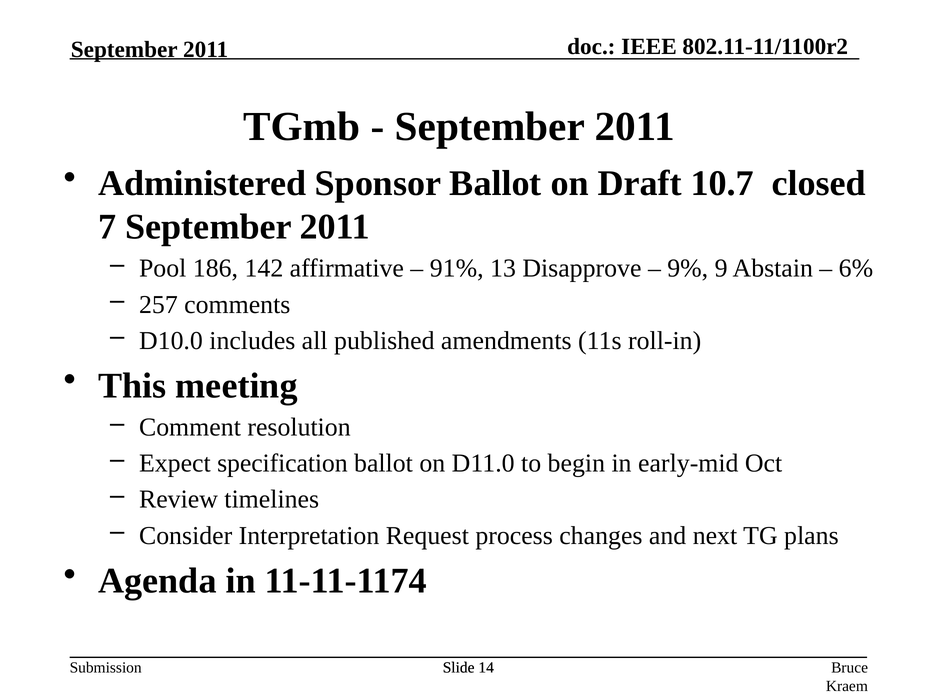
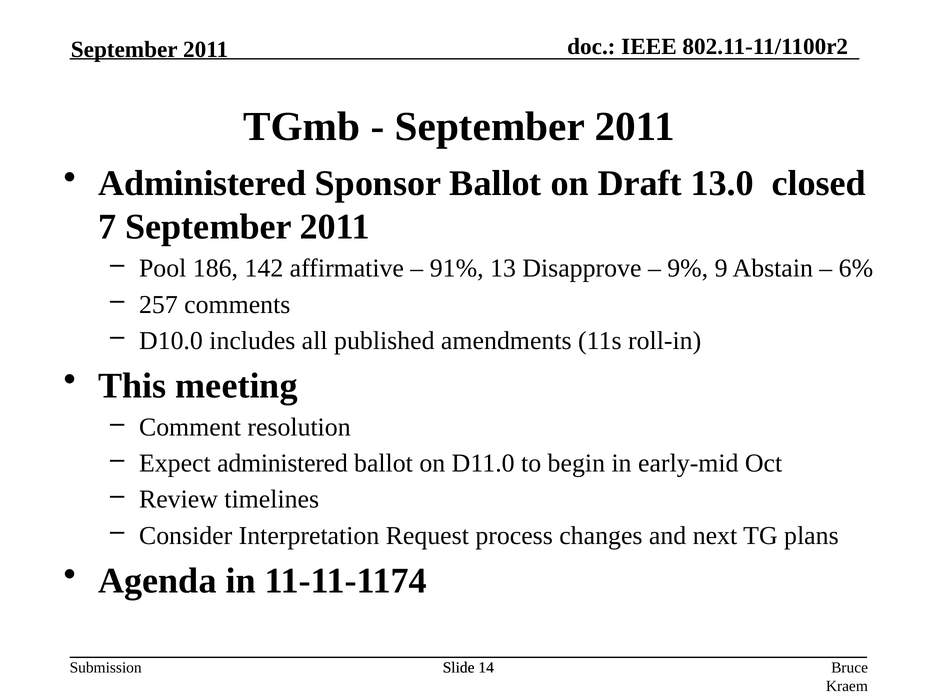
10.7: 10.7 -> 13.0
Expect specification: specification -> administered
